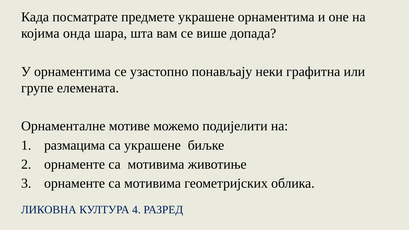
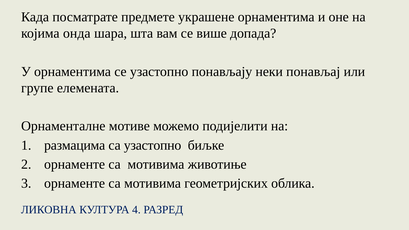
графитна: графитна -> понављај
са украшене: украшене -> узастопно
